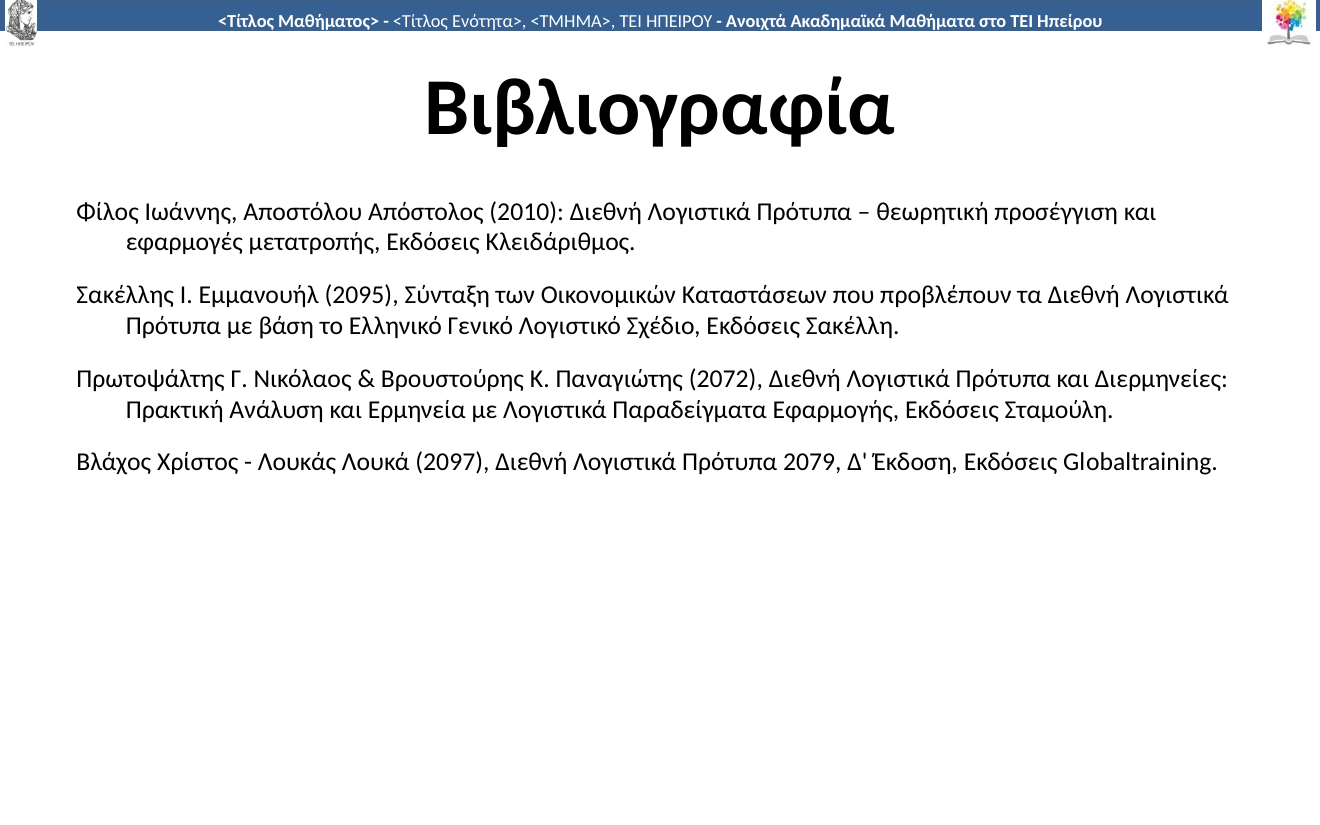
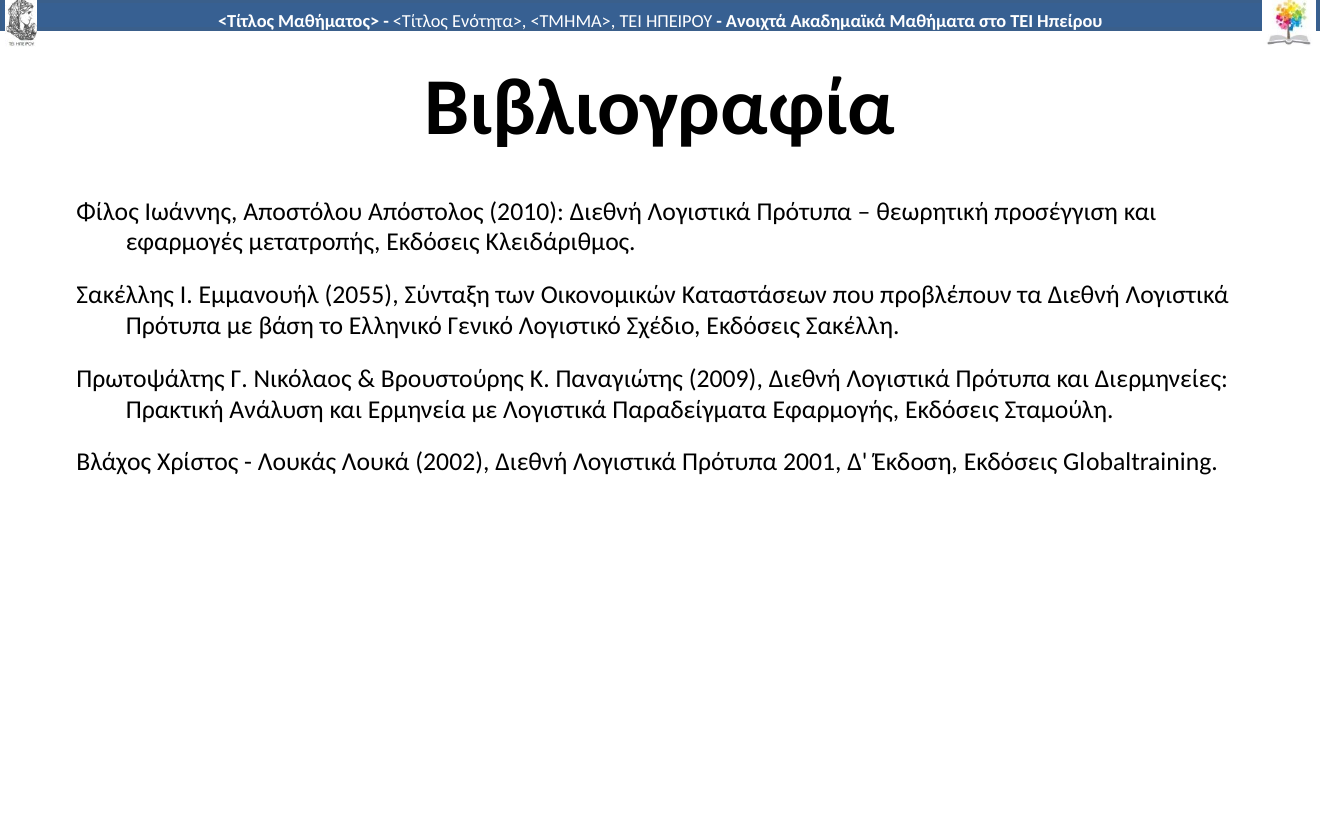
2095: 2095 -> 2055
2072: 2072 -> 2009
2097: 2097 -> 2002
2079: 2079 -> 2001
